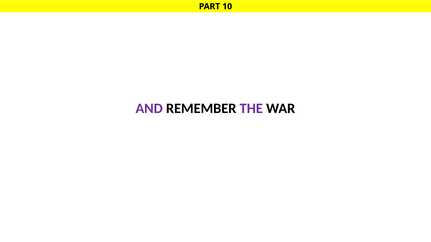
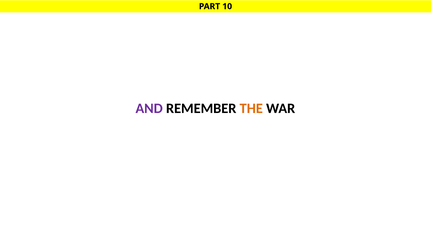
THE colour: purple -> orange
